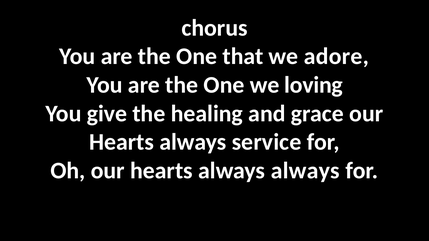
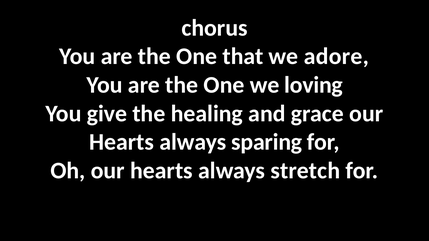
service: service -> sparing
always always: always -> stretch
